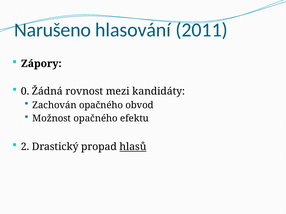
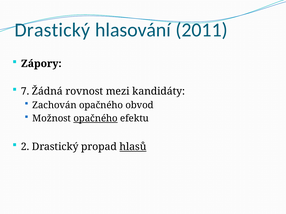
Narušeno at (53, 30): Narušeno -> Drastický
0: 0 -> 7
opačného at (96, 119) underline: none -> present
